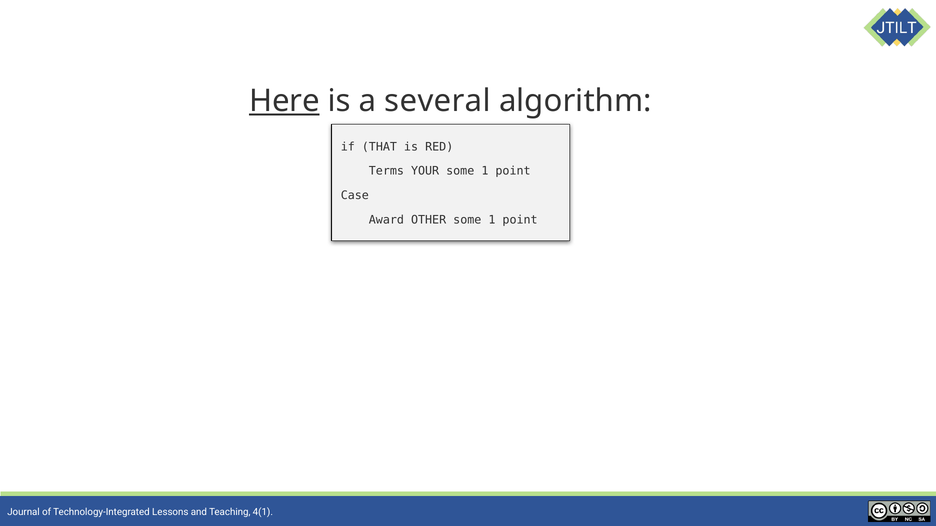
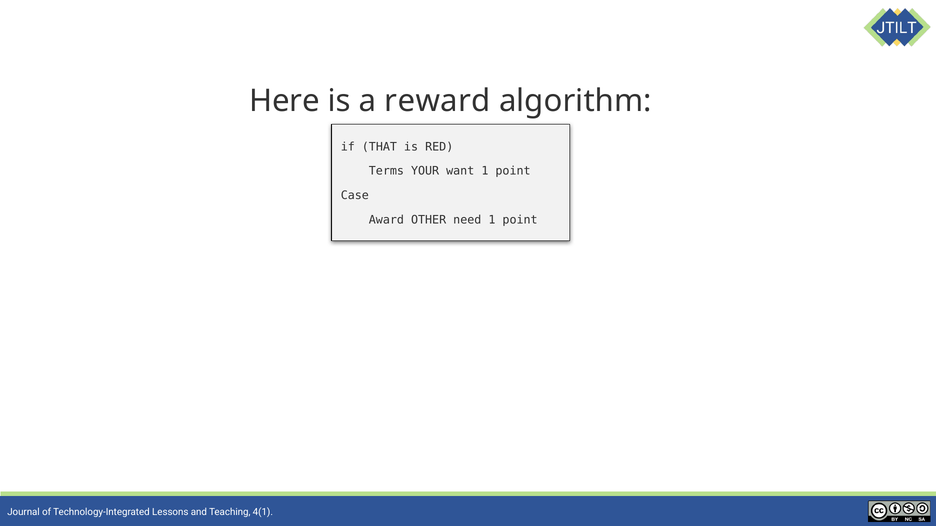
Here underline: present -> none
several: several -> reward
YOUR some: some -> want
OTHER some: some -> need
